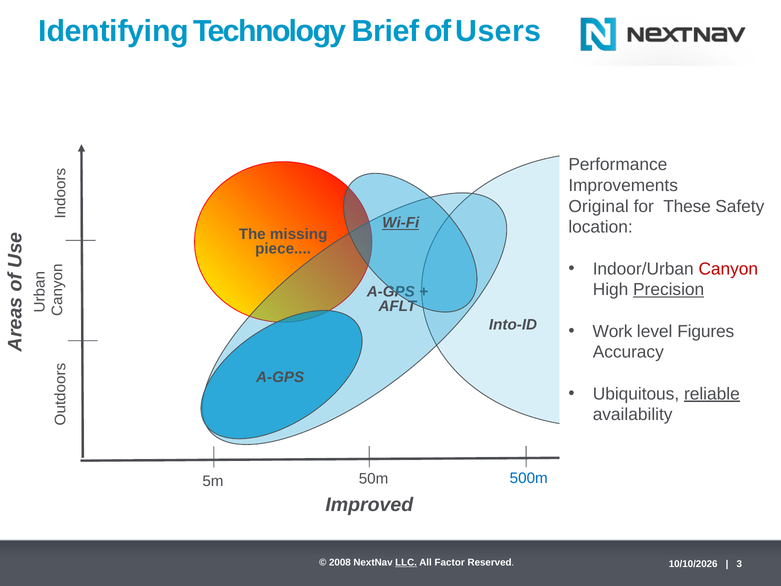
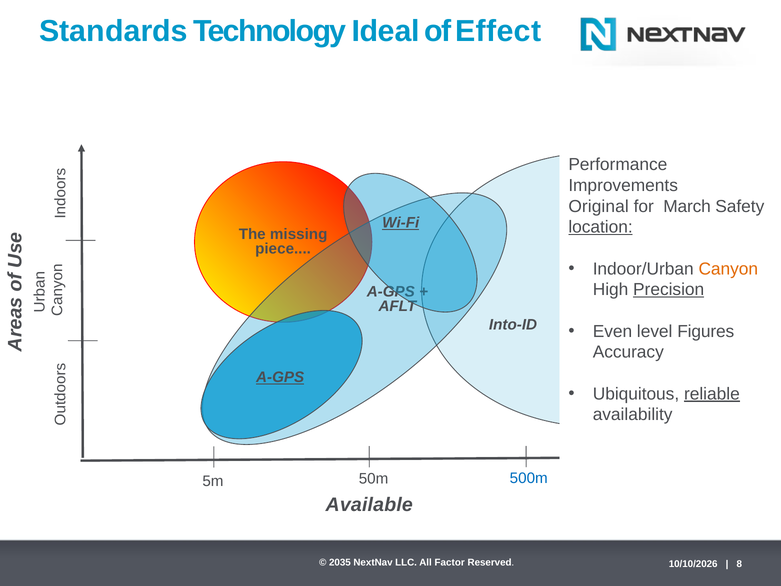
Identifying: Identifying -> Standards
Brief: Brief -> Ideal
Users: Users -> Effect
These: These -> March
location underline: none -> present
Canyon colour: red -> orange
Work: Work -> Even
A-GPS at (280, 377) underline: none -> present
Improved: Improved -> Available
2008: 2008 -> 2035
LLC underline: present -> none
3: 3 -> 8
